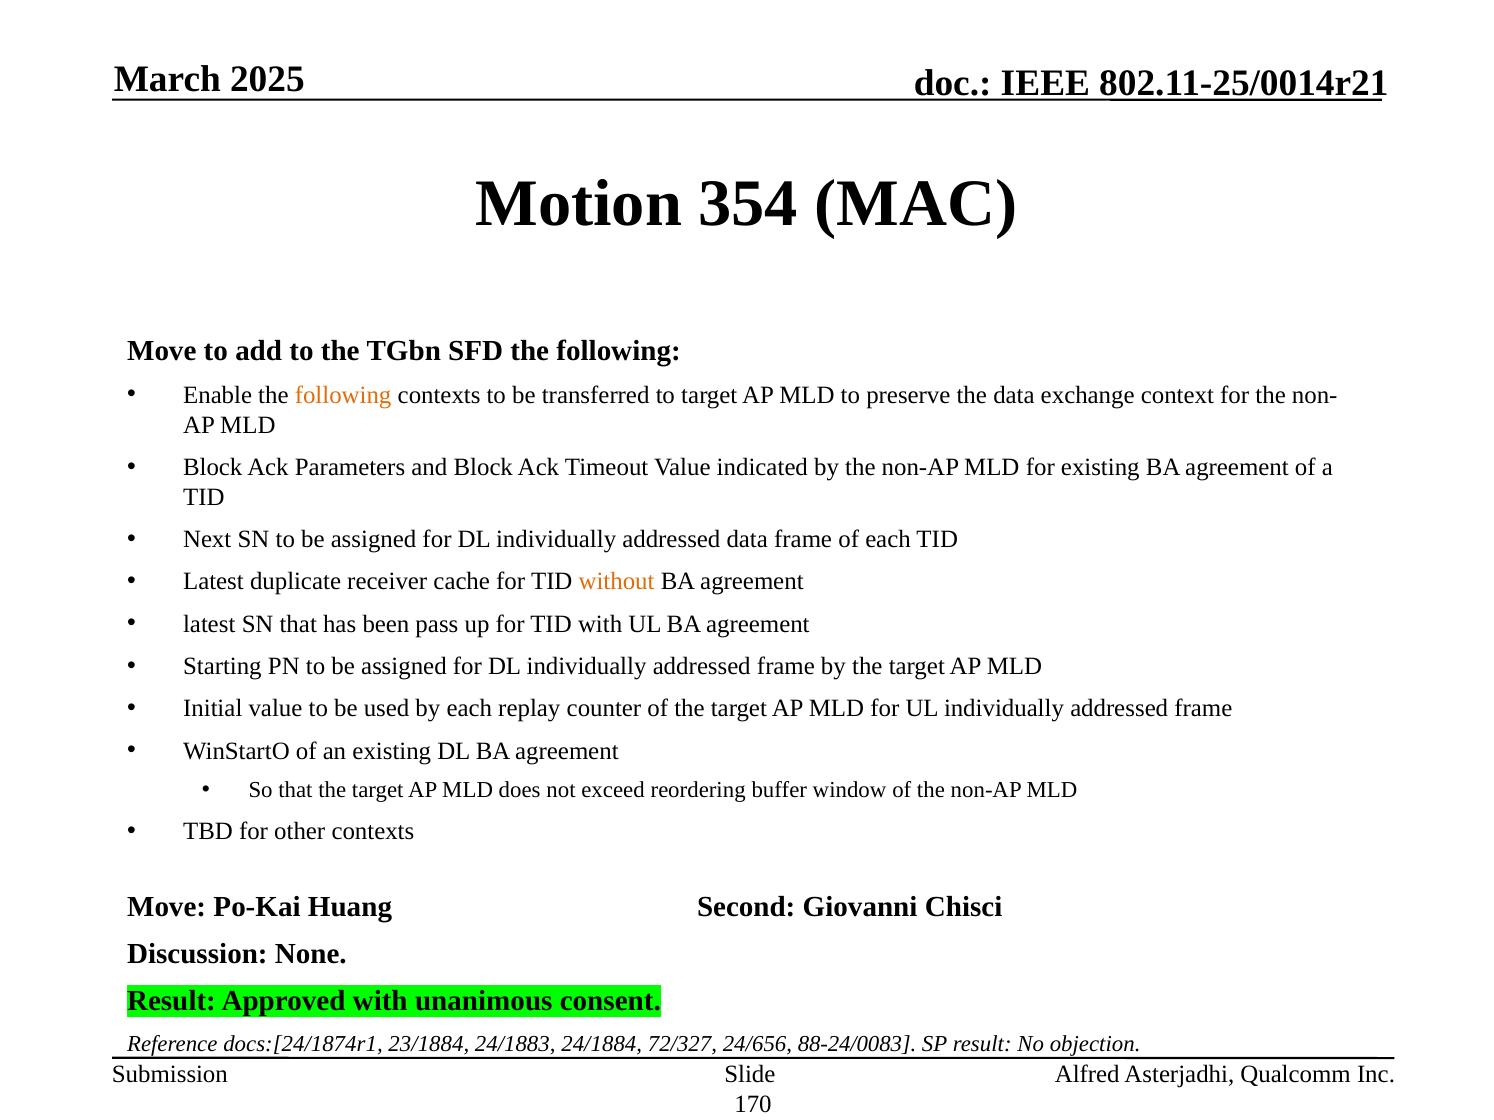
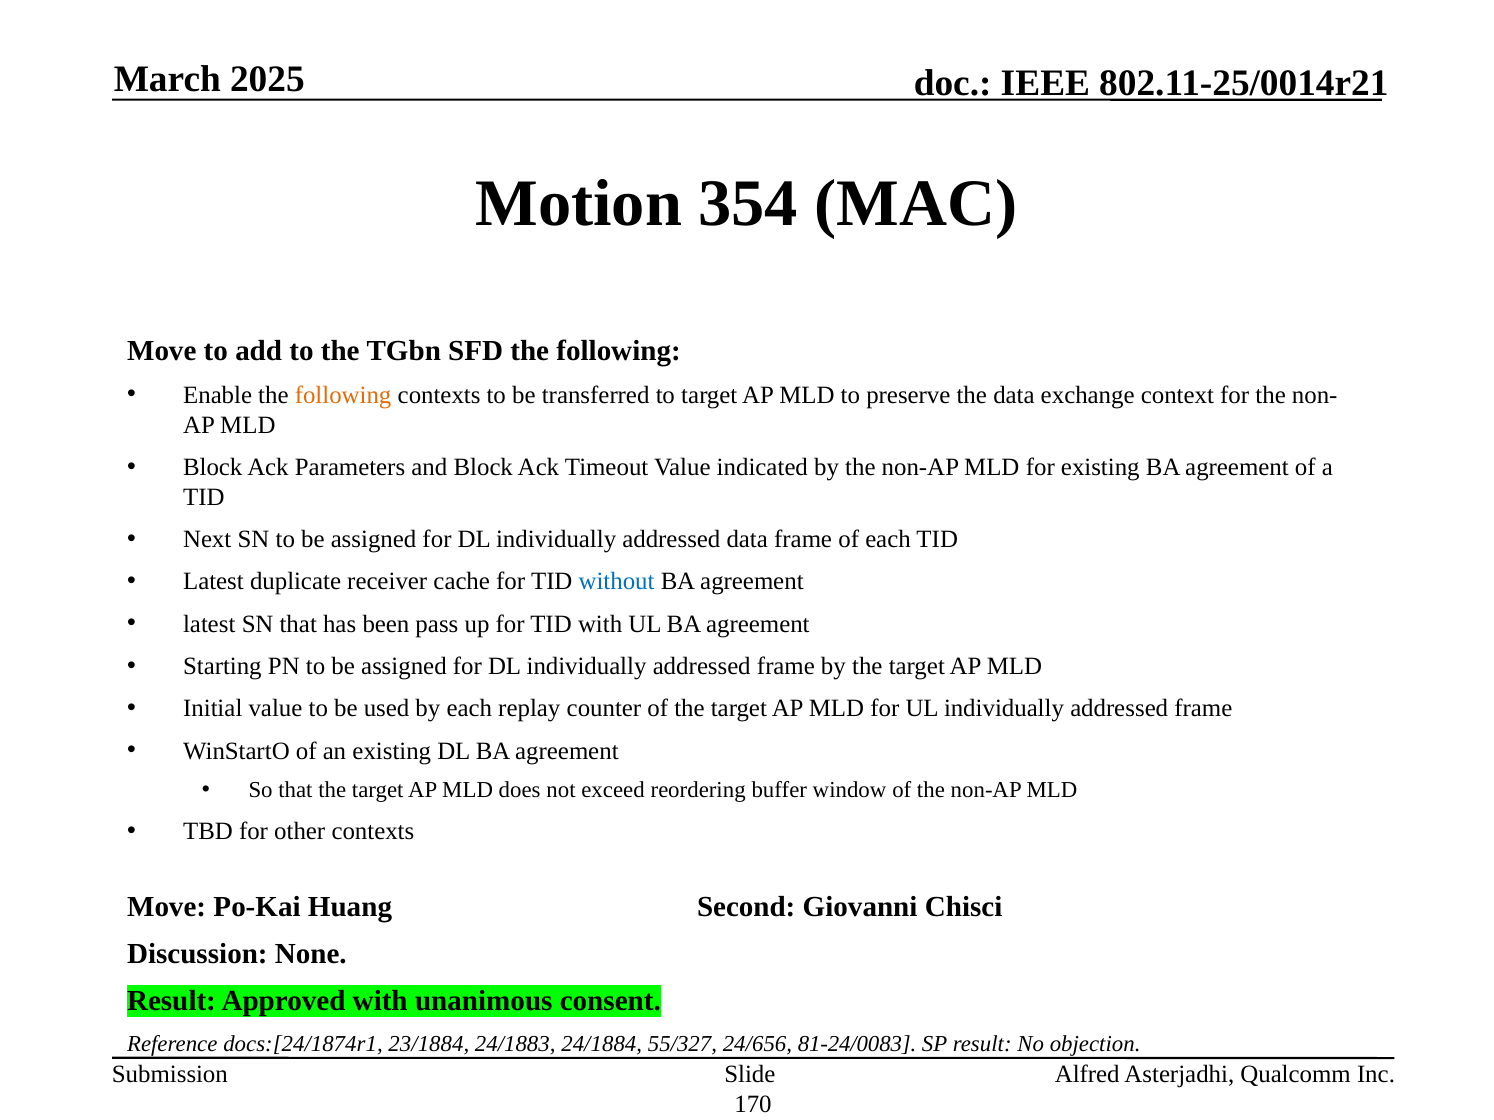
without colour: orange -> blue
72/327: 72/327 -> 55/327
88-24/0083: 88-24/0083 -> 81-24/0083
